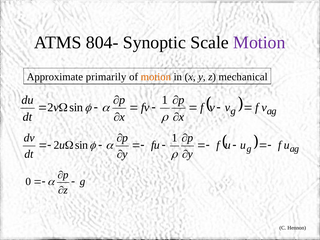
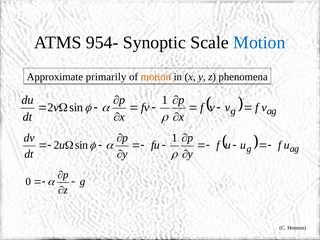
804-: 804- -> 954-
Motion at (259, 43) colour: purple -> blue
mechanical: mechanical -> phenomena
